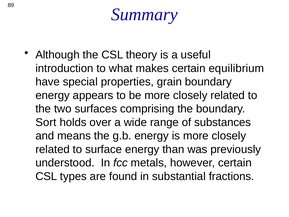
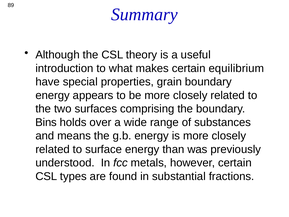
Sort: Sort -> Bins
